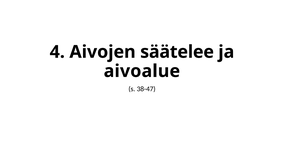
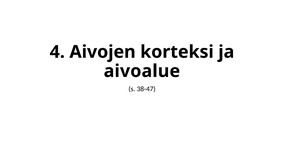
säätelee: säätelee -> korteksi
